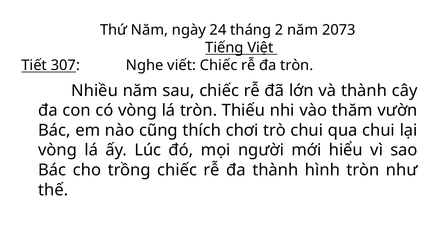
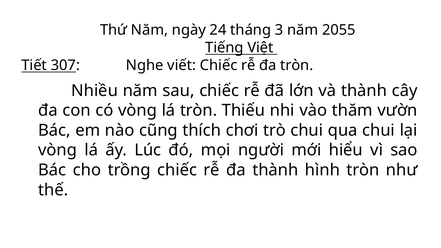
2: 2 -> 3
2073: 2073 -> 2055
